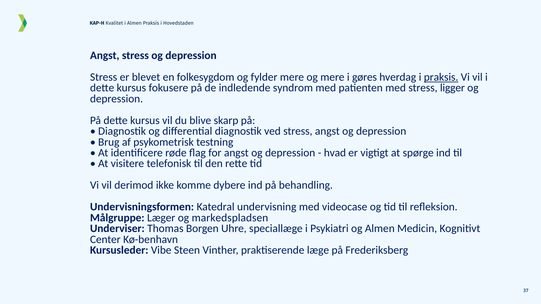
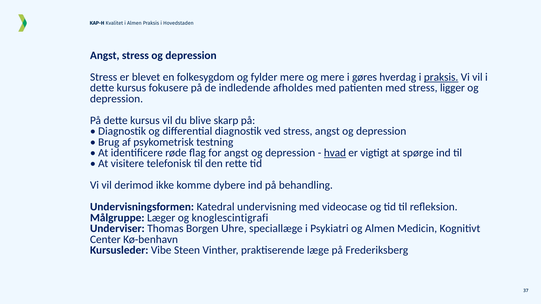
syndrom: syndrom -> afholdes
hvad underline: none -> present
markedspladsen: markedspladsen -> knoglescintigrafi
